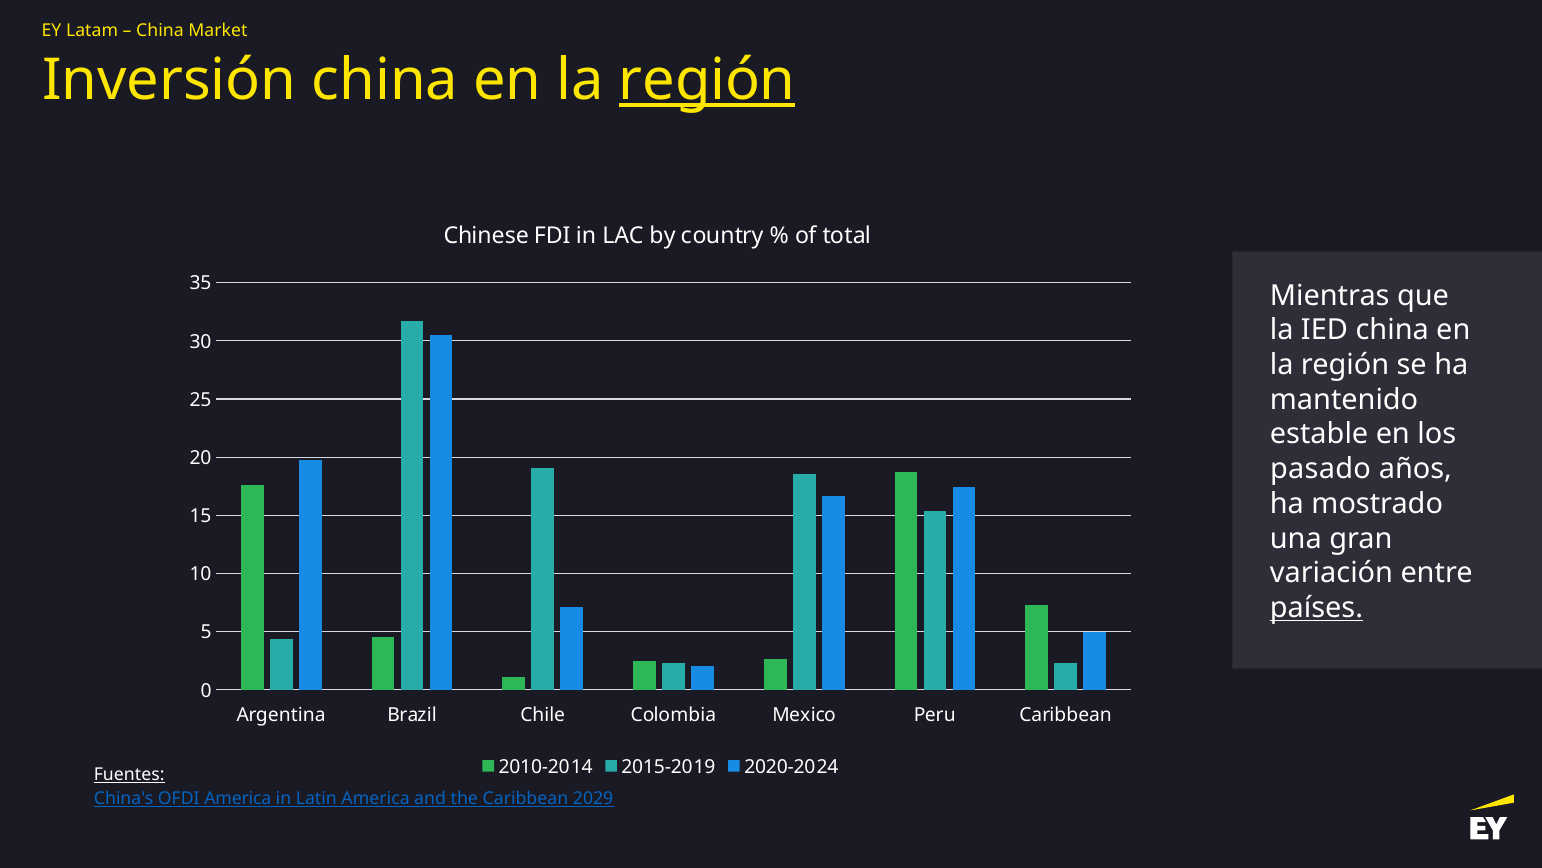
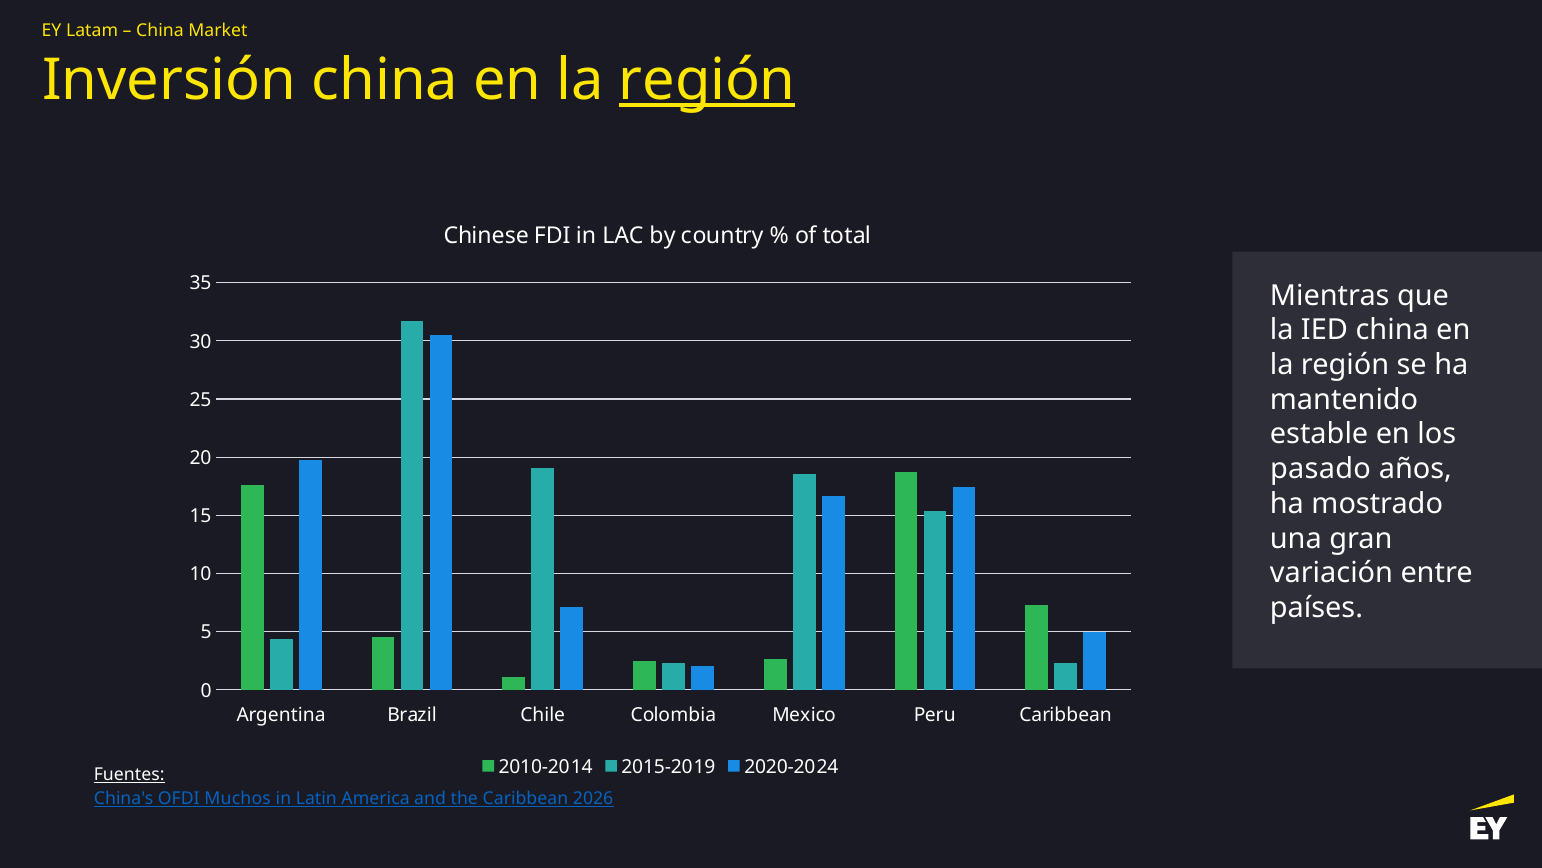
países underline: present -> none
OFDI America: America -> Muchos
2029: 2029 -> 2026
